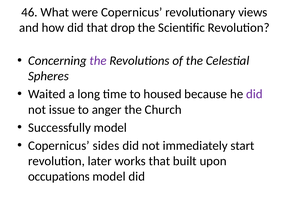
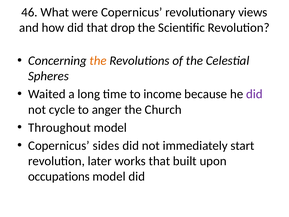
the at (98, 61) colour: purple -> orange
housed: housed -> income
issue: issue -> cycle
Successfully: Successfully -> Throughout
